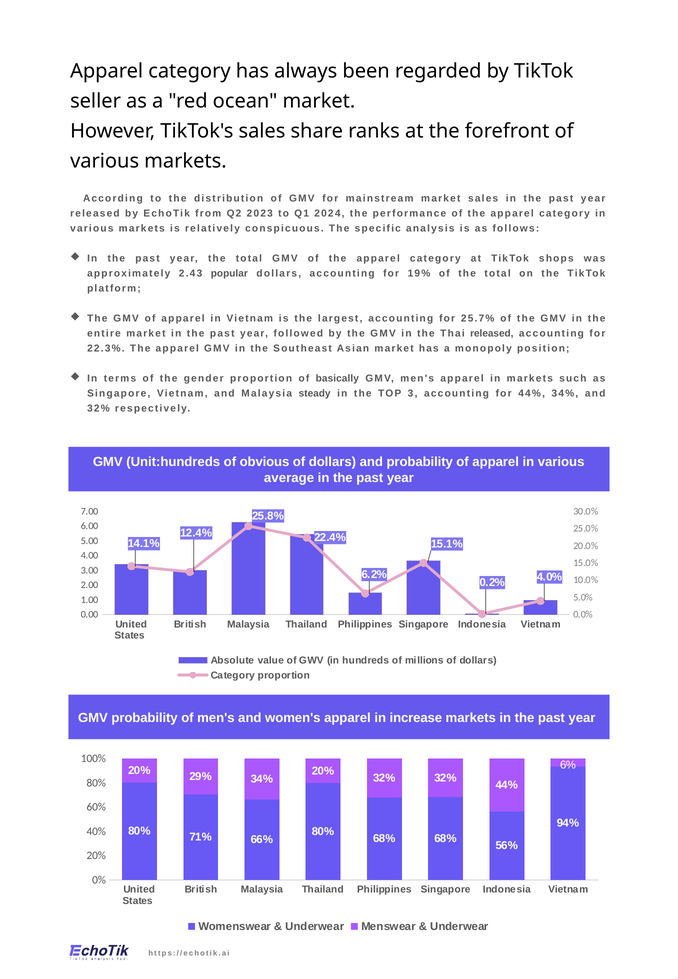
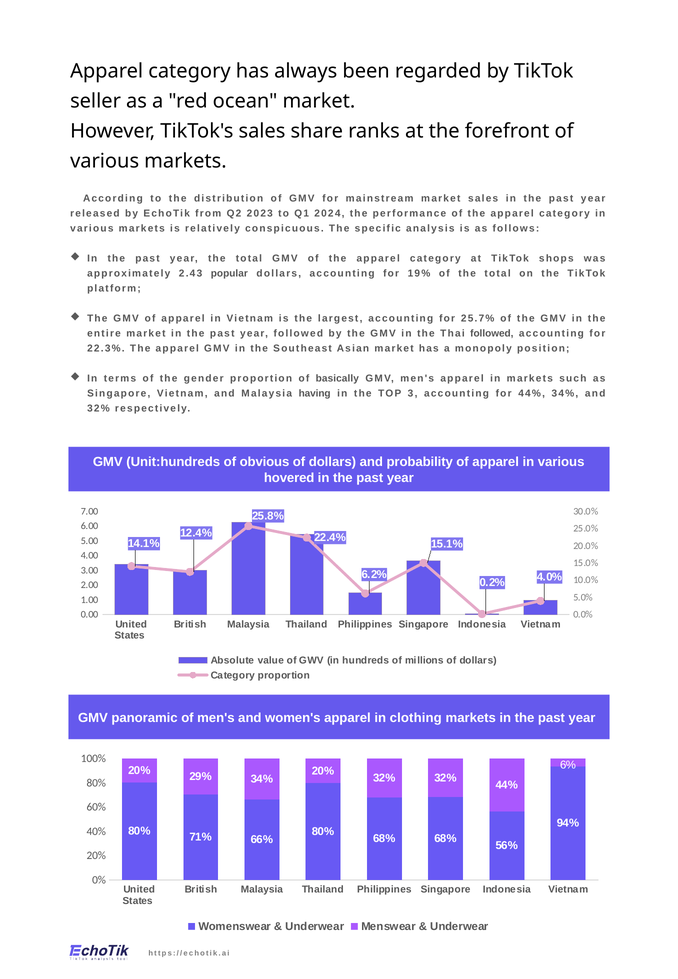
Thai released: released -> followed
steady: steady -> having
average: average -> hovered
GMV probability: probability -> panoramic
increase: increase -> clothing
